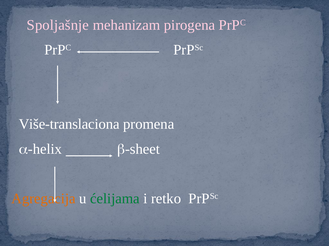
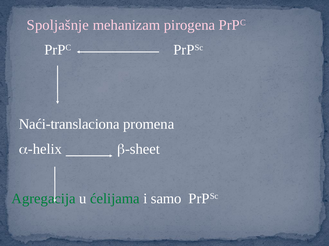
Više-translaciona: Više-translaciona -> Naći-translaciona
Agregacija colour: orange -> green
retko: retko -> samo
